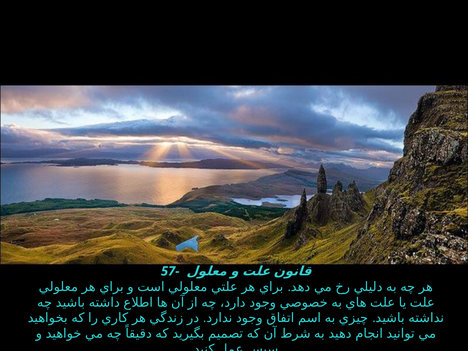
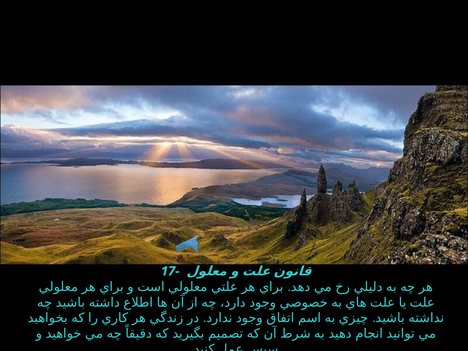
57-: 57- -> 17-
